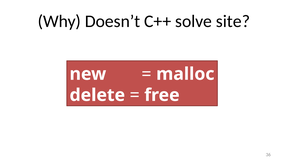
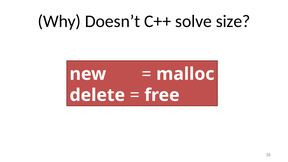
site: site -> size
